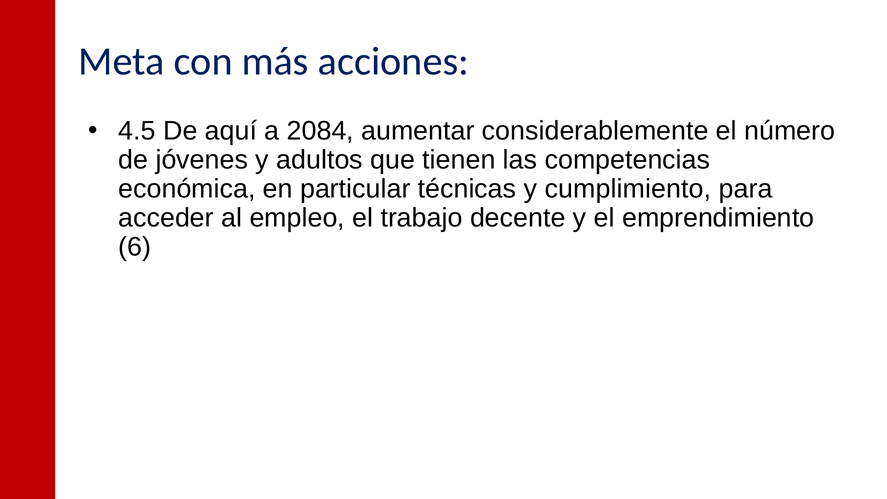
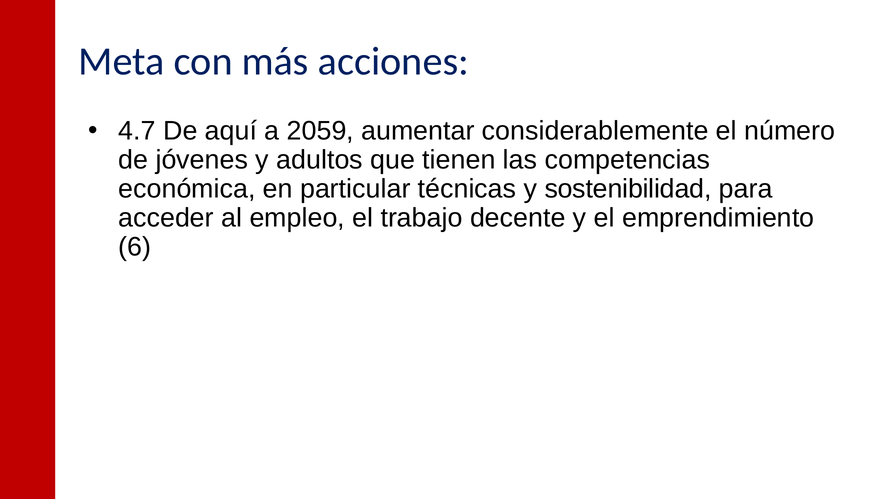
4.5: 4.5 -> 4.7
2084: 2084 -> 2059
cumplimiento: cumplimiento -> sostenibilidad
